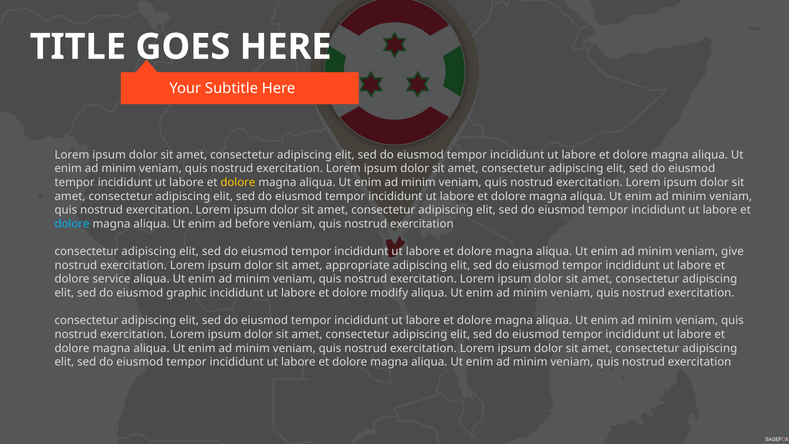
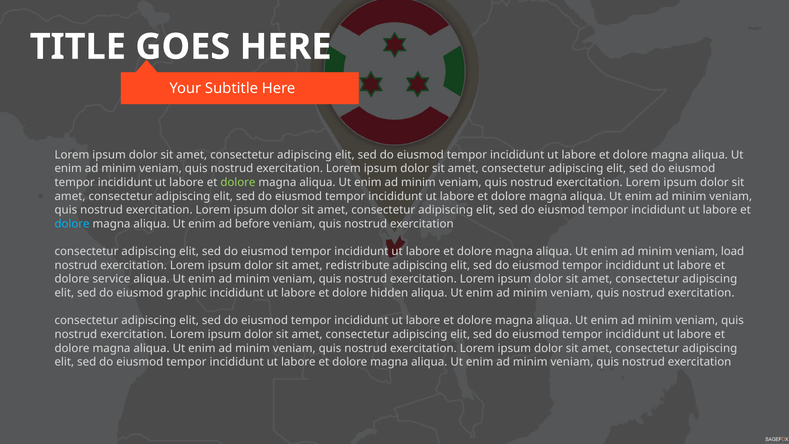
dolore at (238, 182) colour: yellow -> light green
give: give -> load
appropriate: appropriate -> redistribute
modify: modify -> hidden
